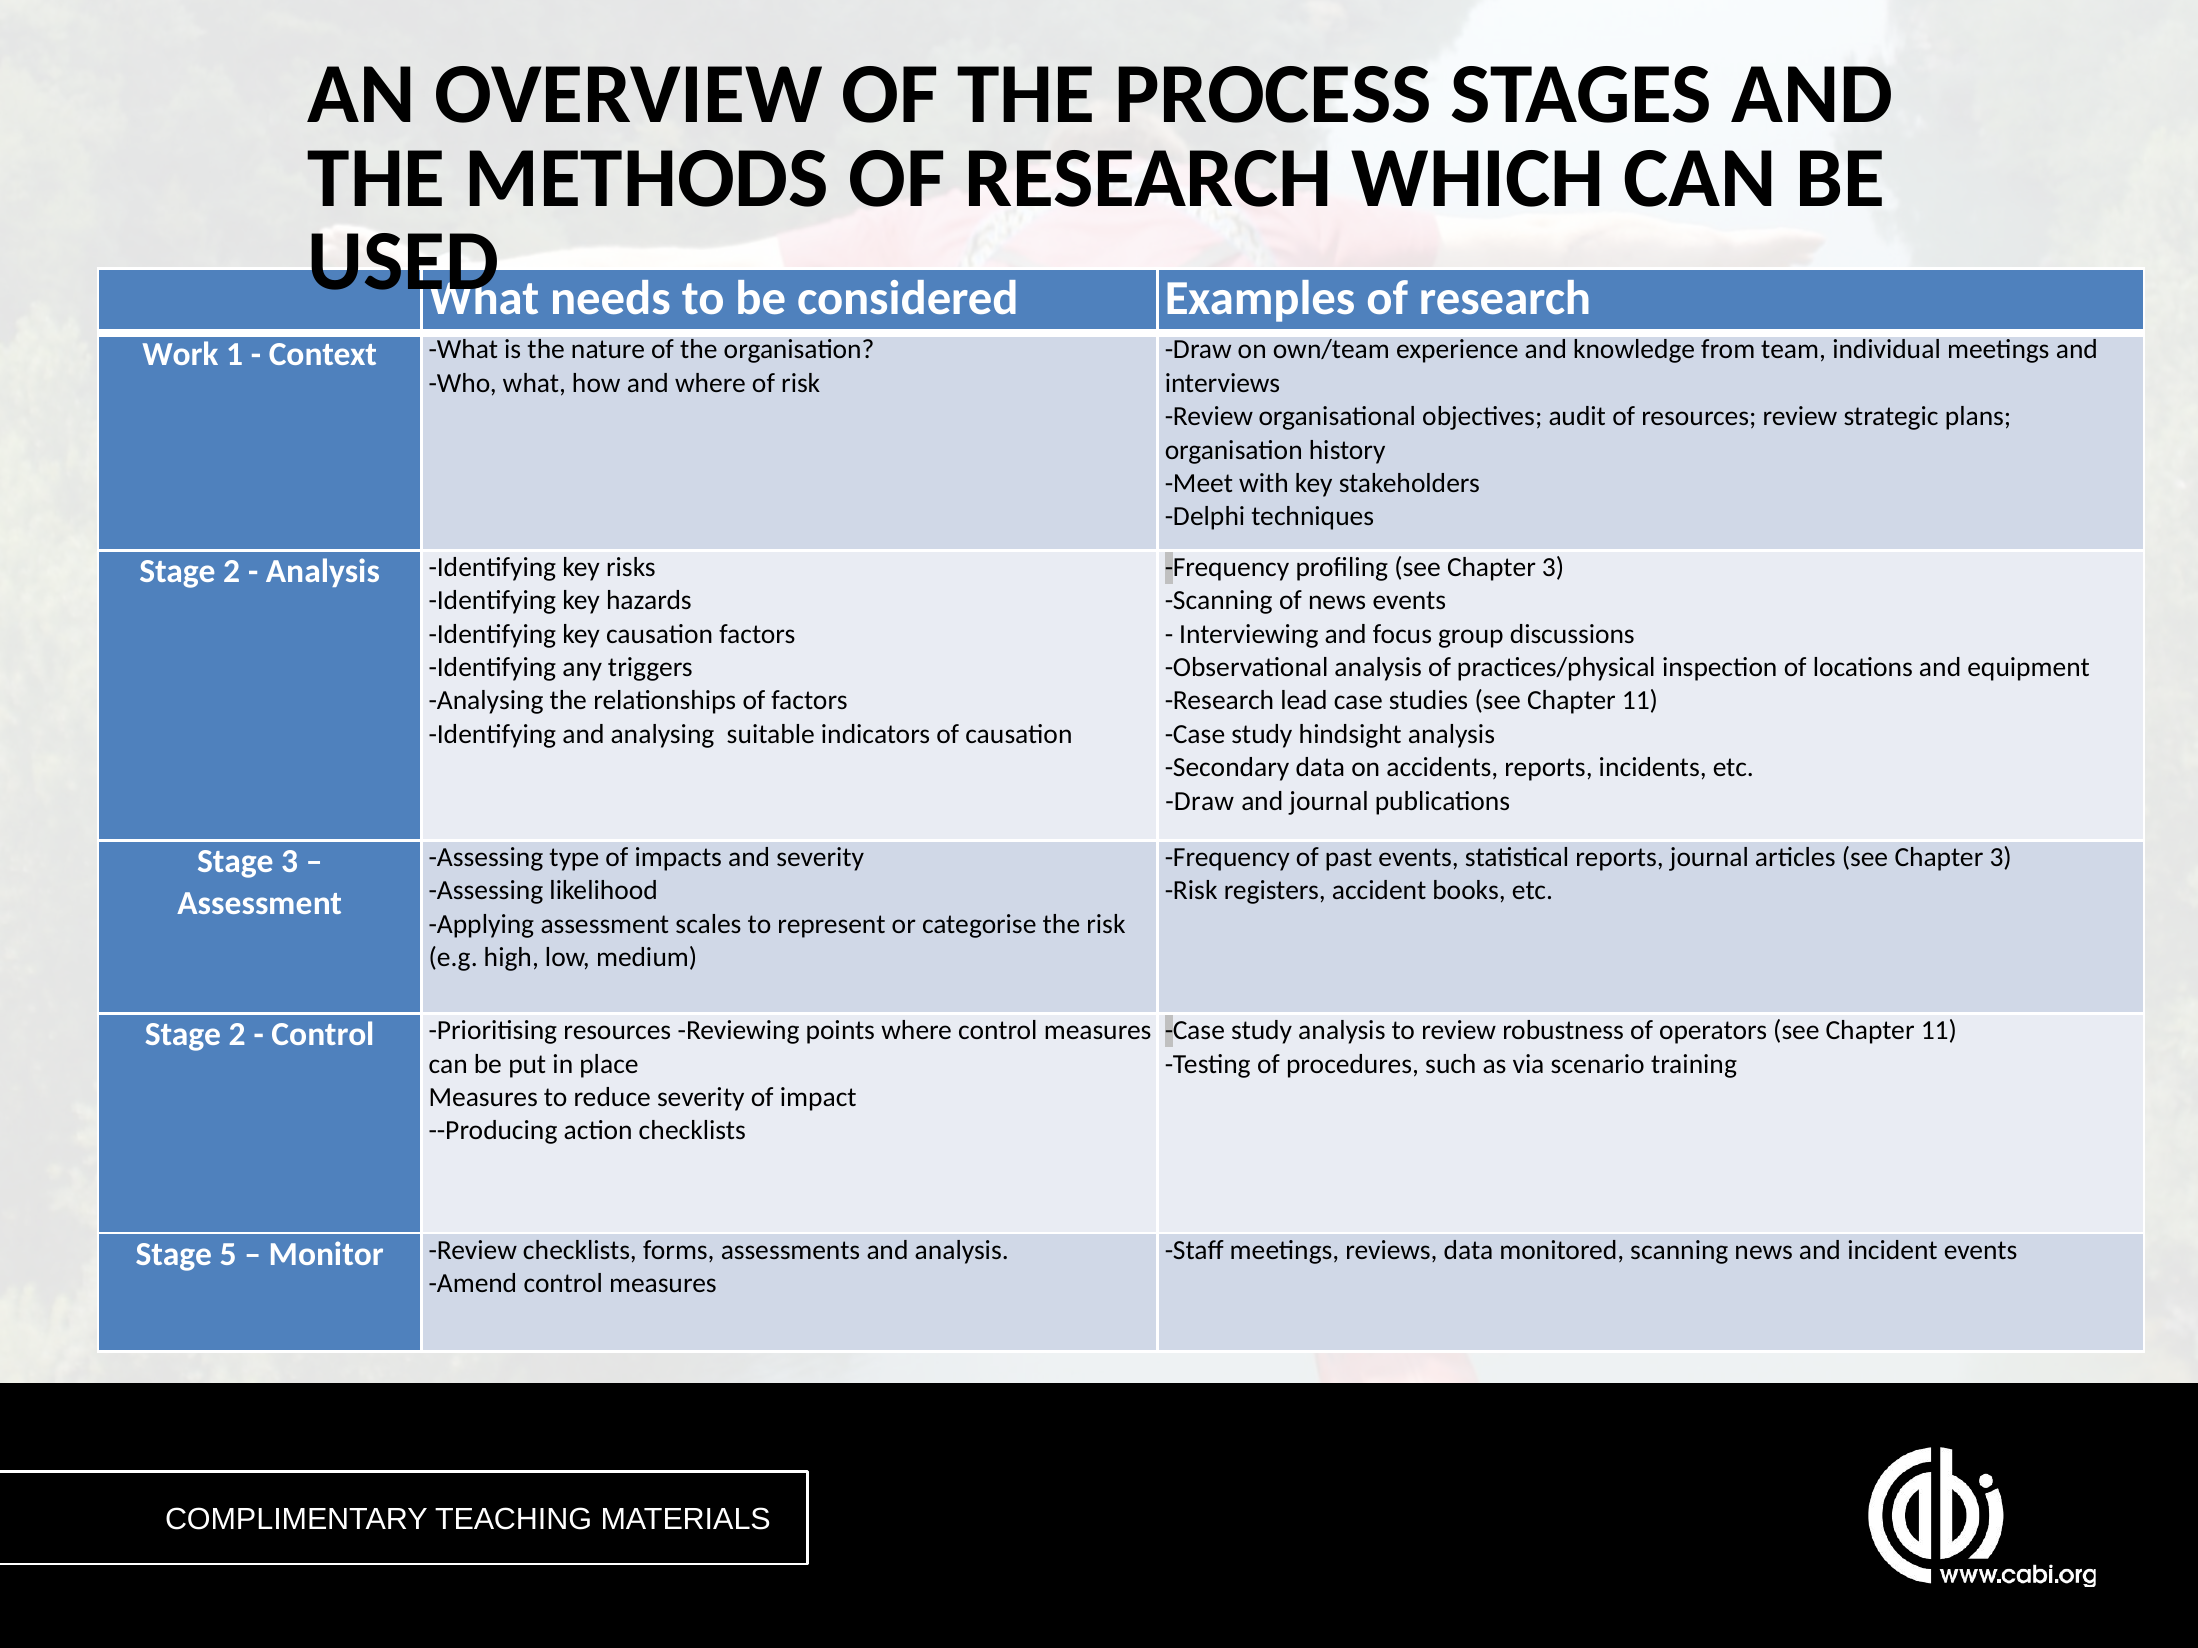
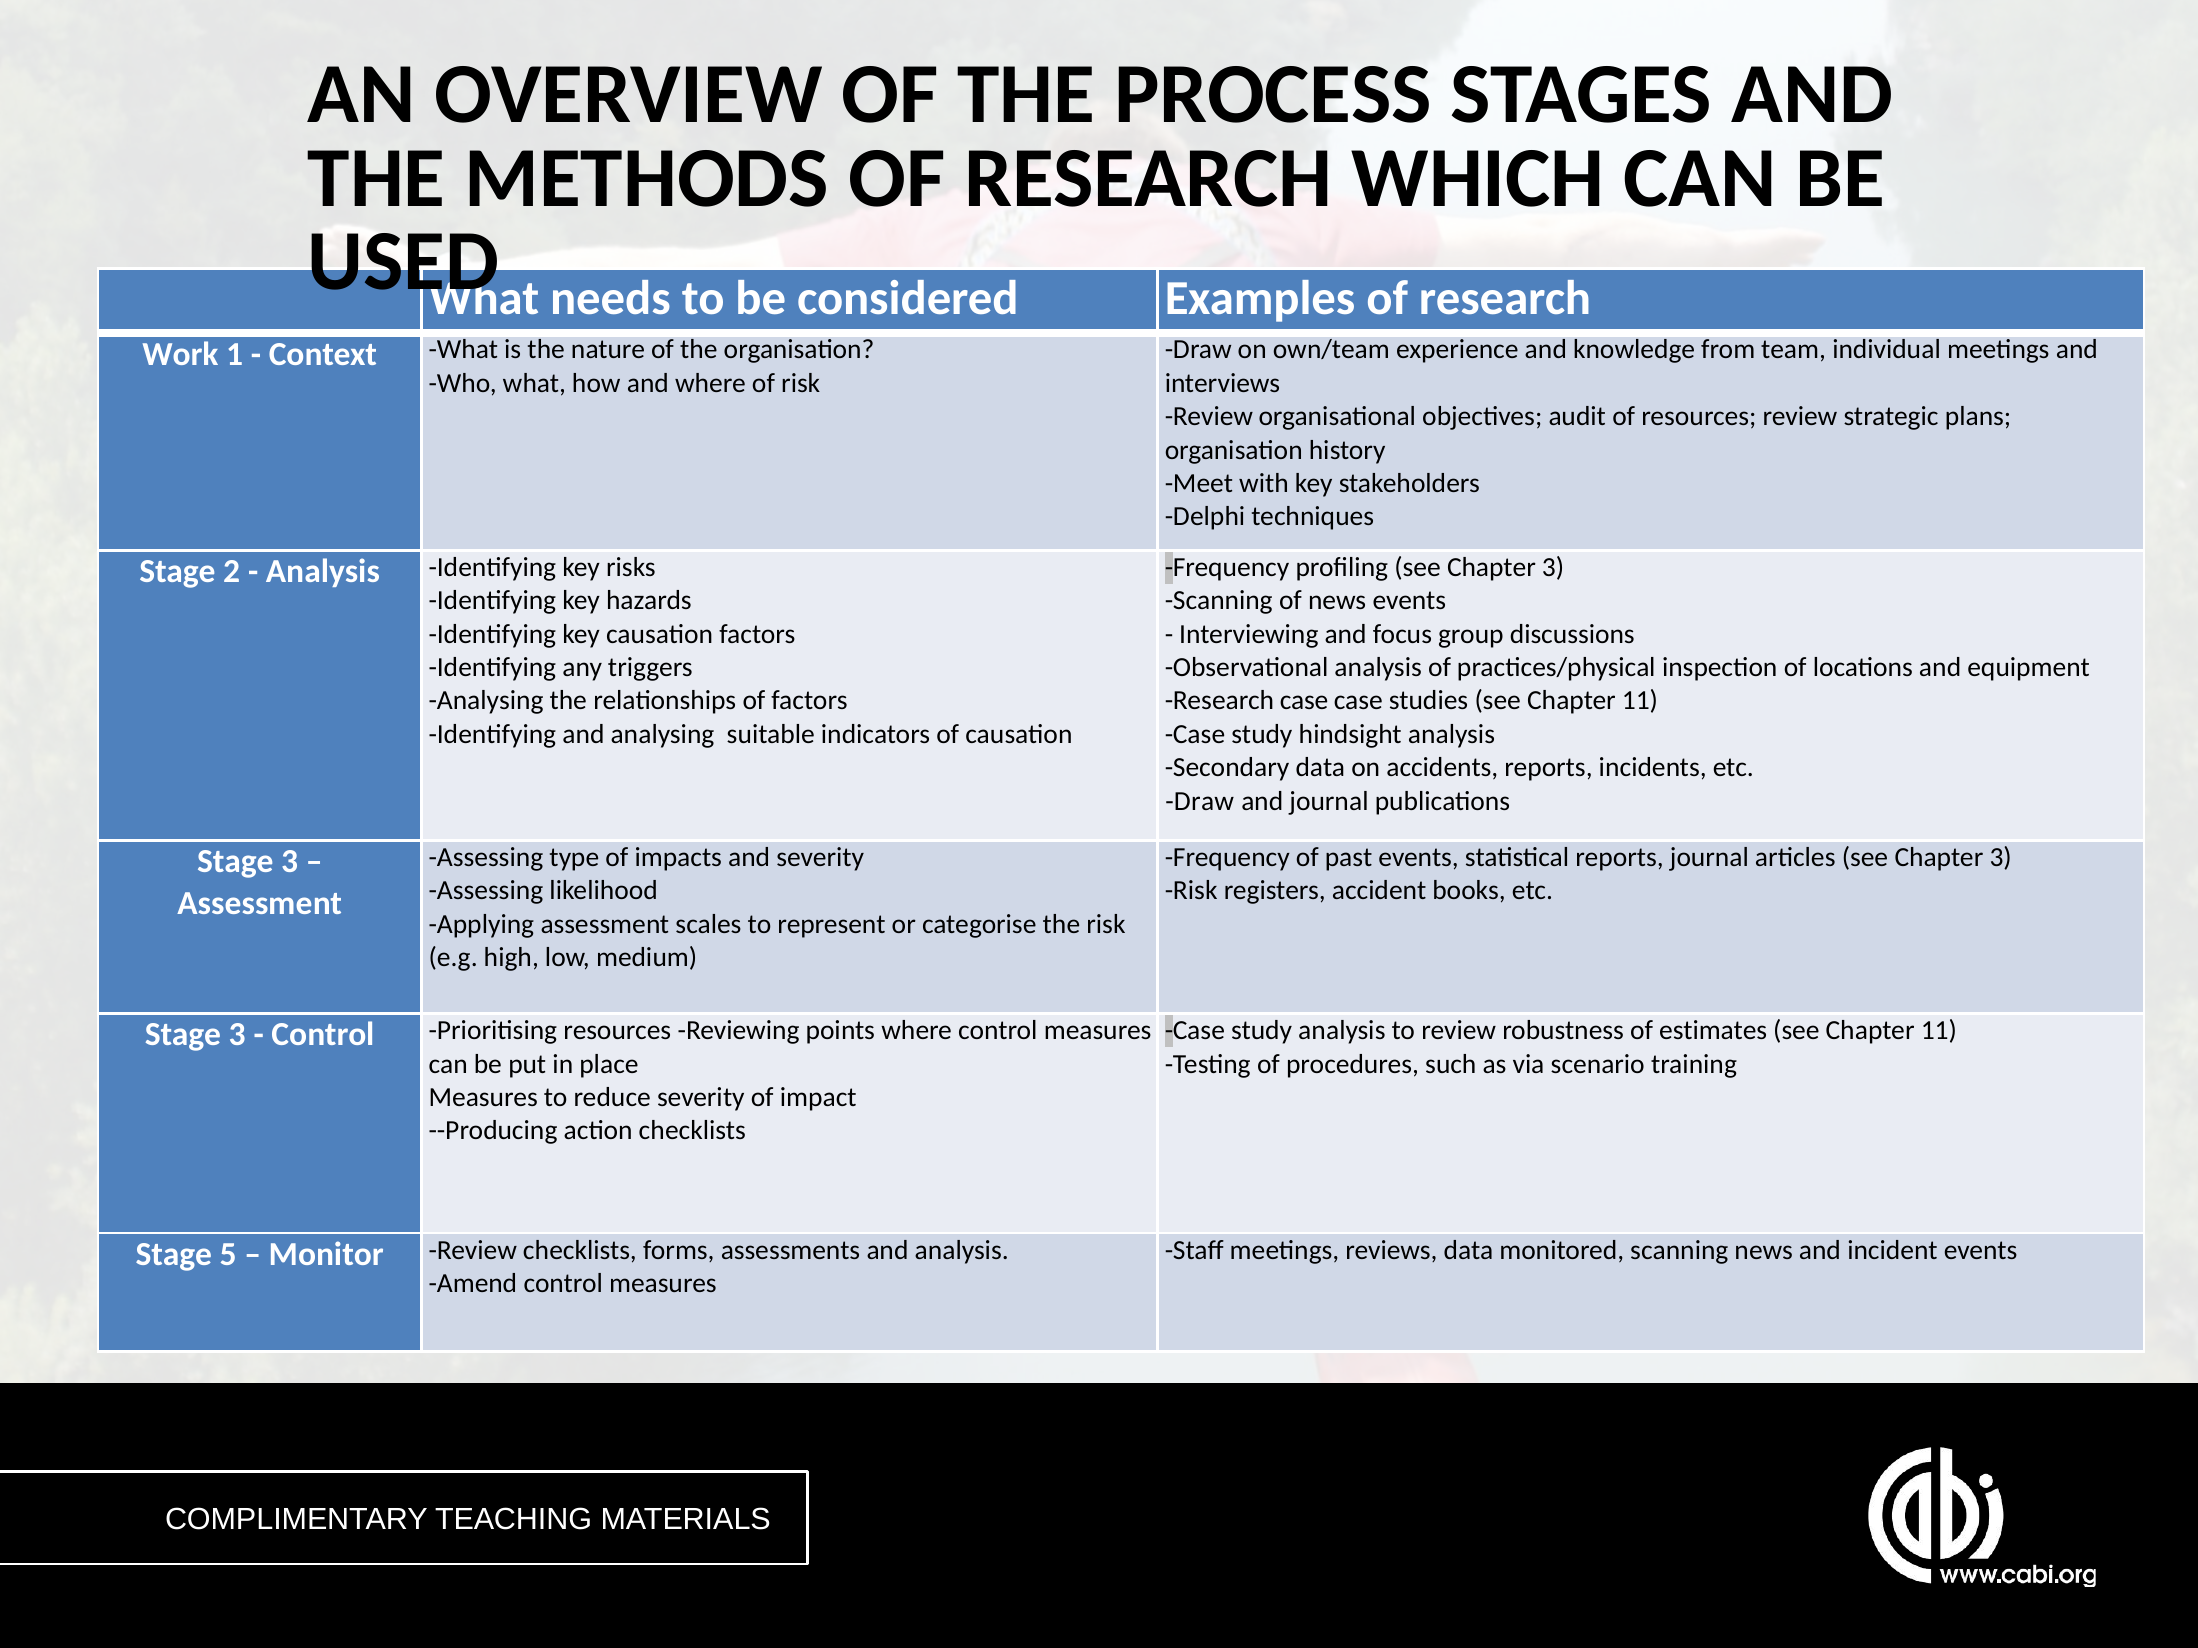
Research lead: lead -> case
operators: operators -> estimates
2 at (237, 1035): 2 -> 3
